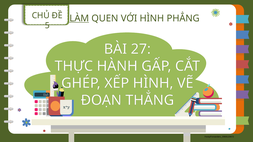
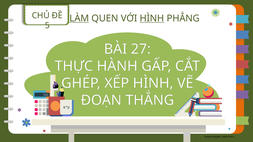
HÌNH at (152, 18) underline: none -> present
